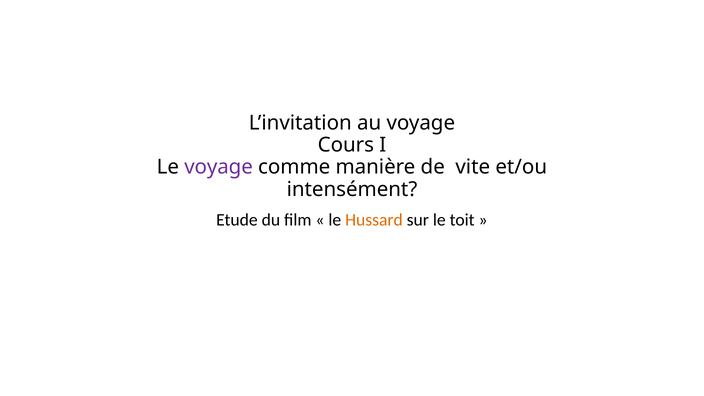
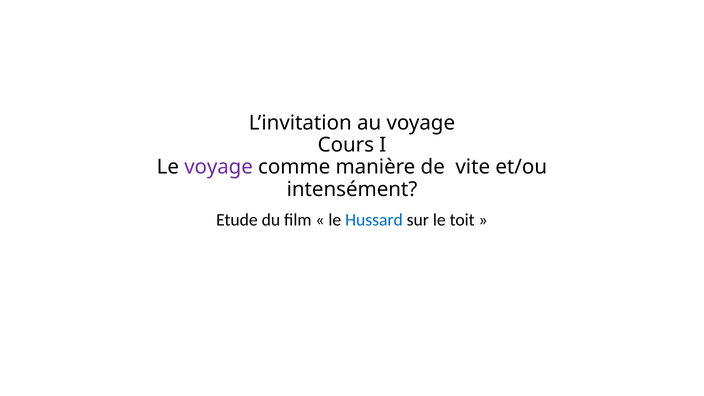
Hussard colour: orange -> blue
